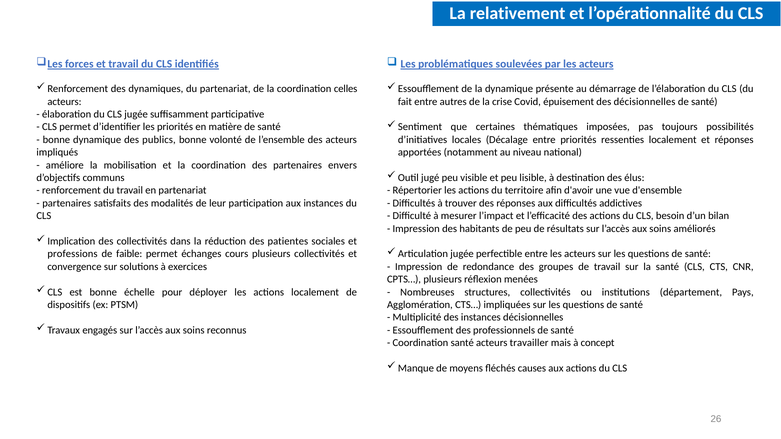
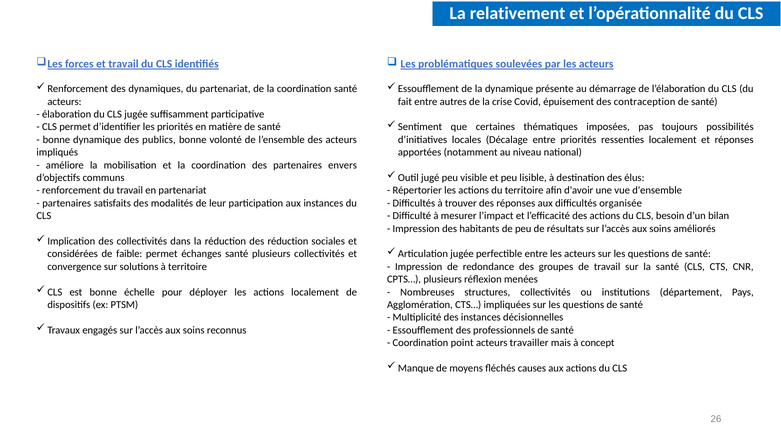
coordination celles: celles -> santé
des décisionnelles: décisionnelles -> contraception
addictives: addictives -> organisée
des patientes: patientes -> réduction
professions: professions -> considérées
échanges cours: cours -> santé
à exercices: exercices -> territoire
Coordination santé: santé -> point
